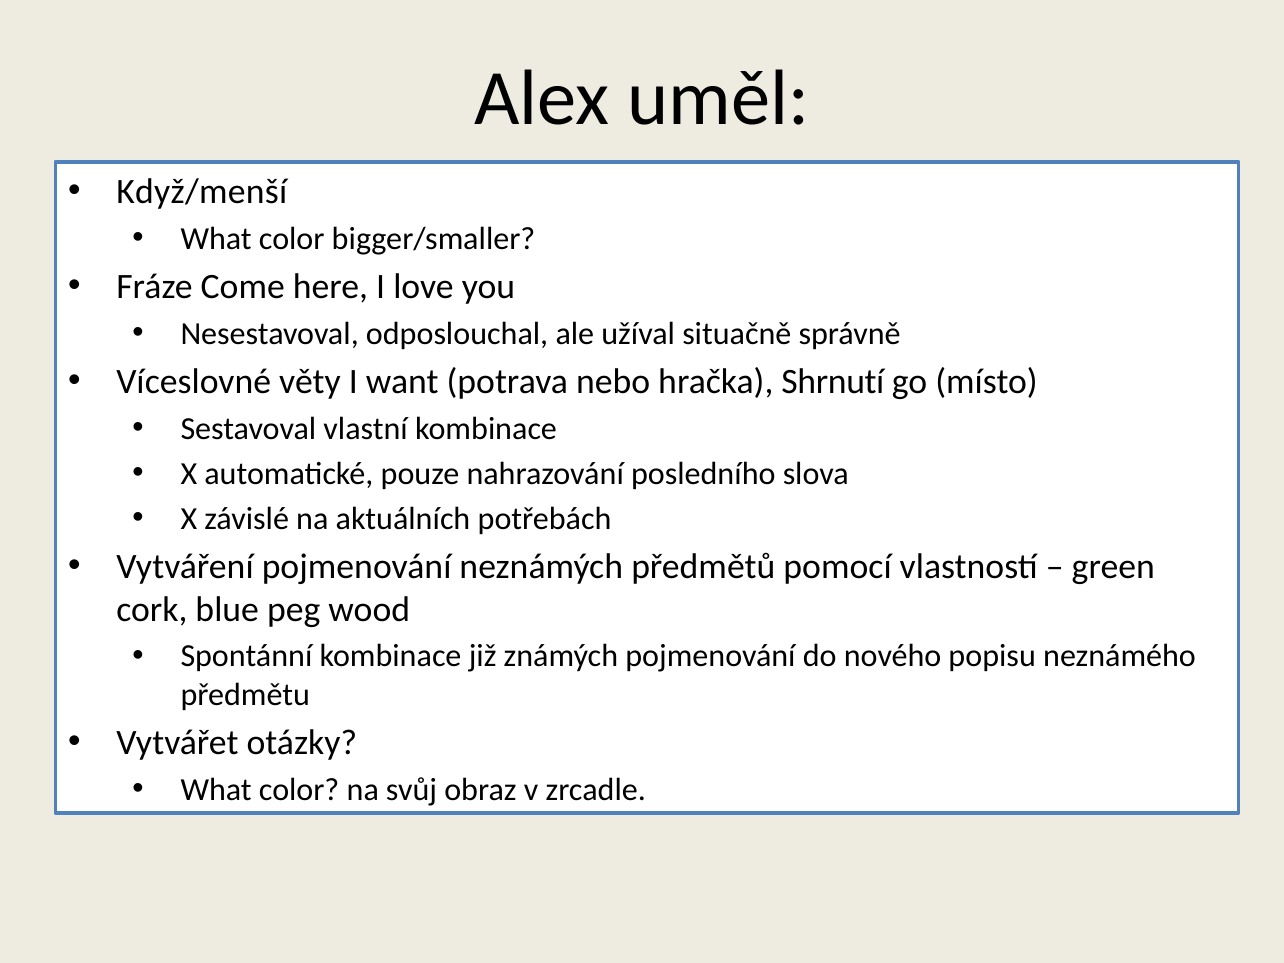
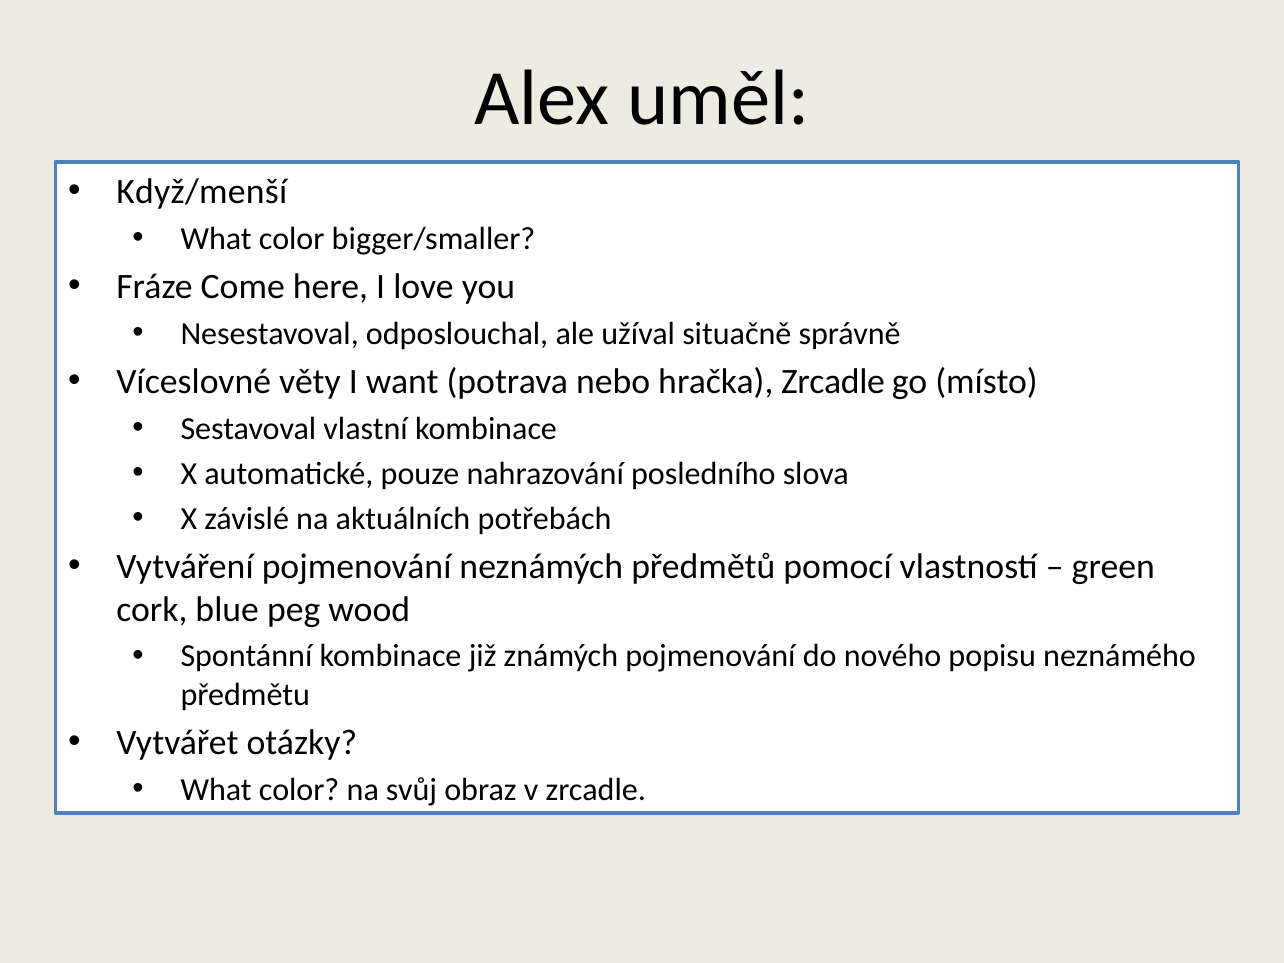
hračka Shrnutí: Shrnutí -> Zrcadle
